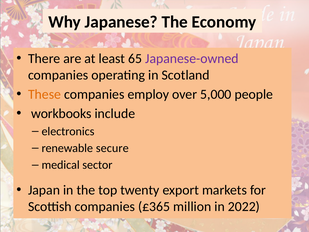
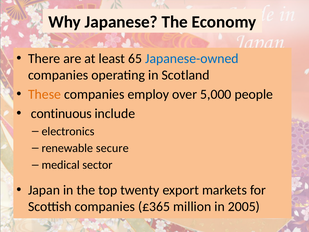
Japanese-owned colour: purple -> blue
workbooks: workbooks -> continuous
2022: 2022 -> 2005
